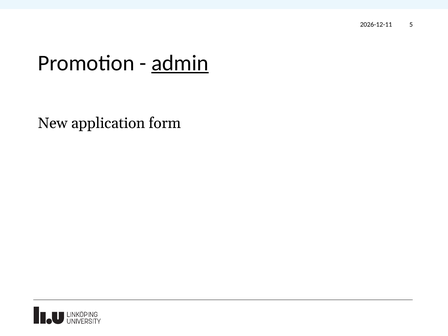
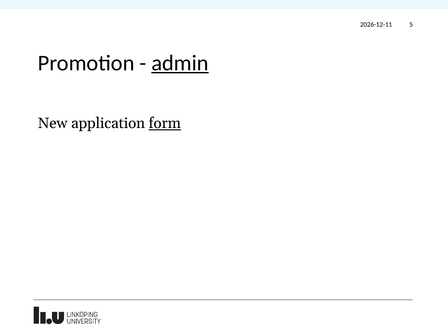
form underline: none -> present
